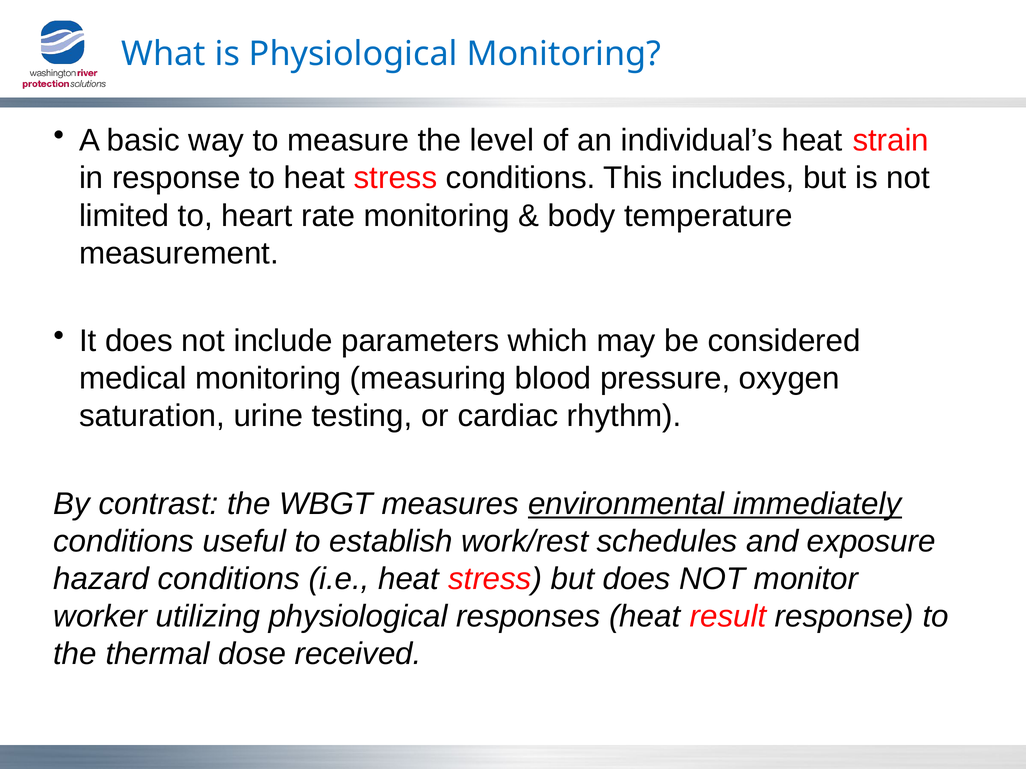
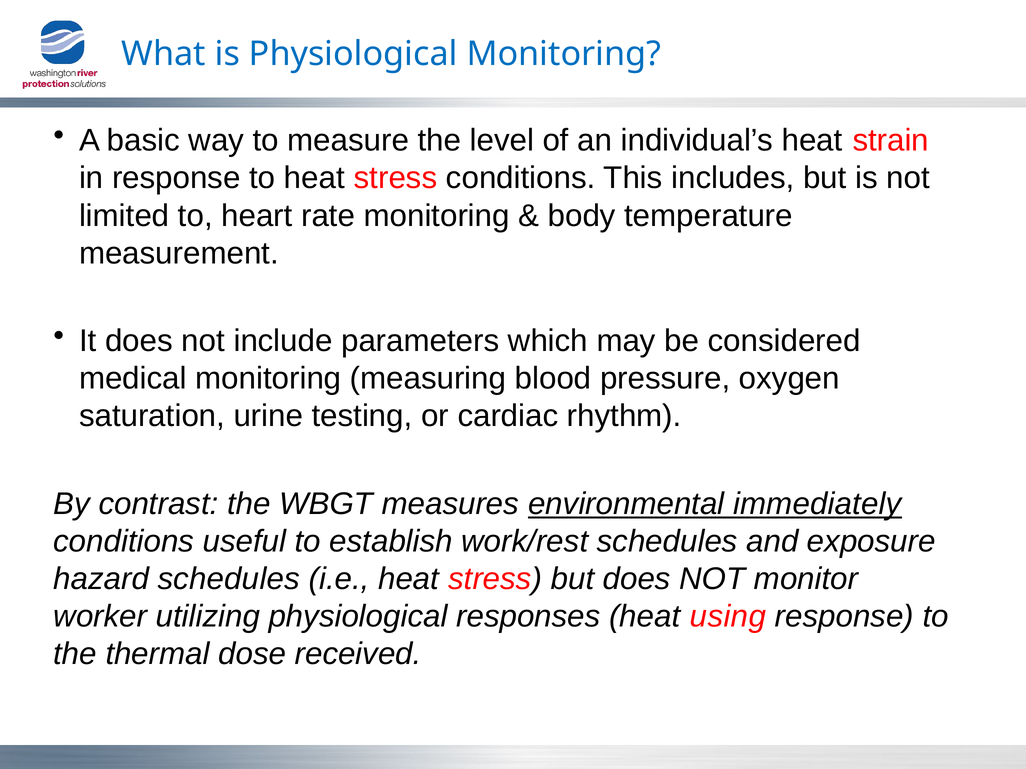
hazard conditions: conditions -> schedules
result: result -> using
